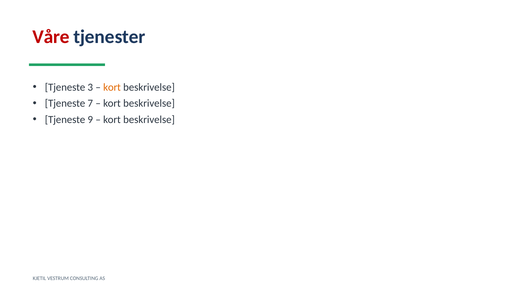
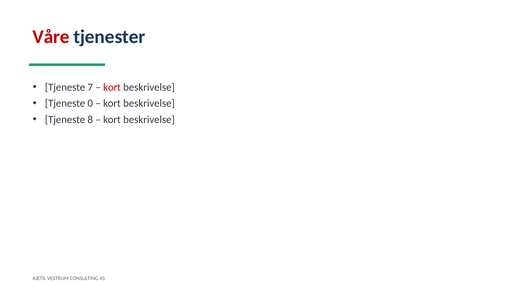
3: 3 -> 7
kort at (112, 87) colour: orange -> red
7: 7 -> 0
9: 9 -> 8
